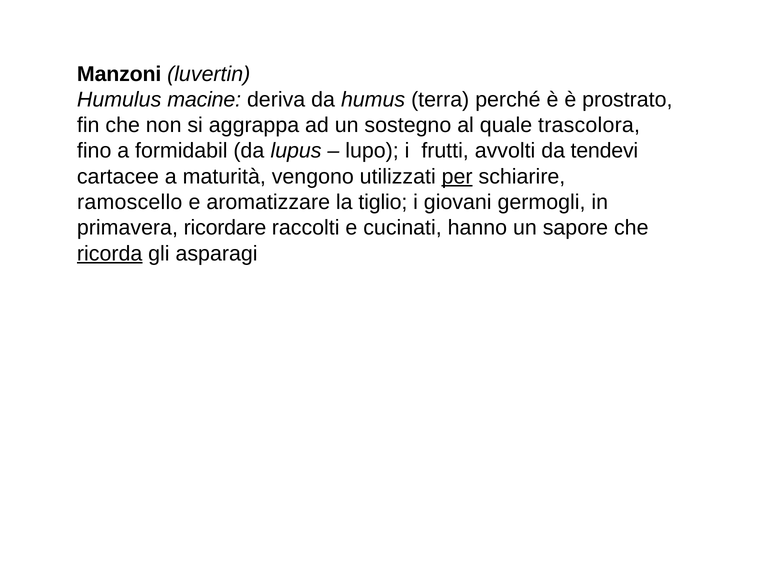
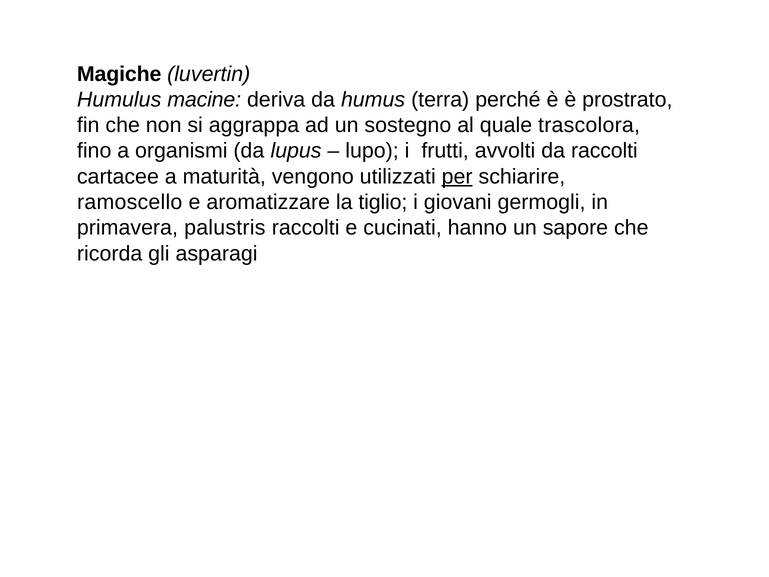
Manzoni: Manzoni -> Magiche
formidabil: formidabil -> organismi
da tendevi: tendevi -> raccolti
ricordare: ricordare -> palustris
ricorda underline: present -> none
